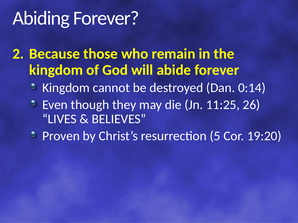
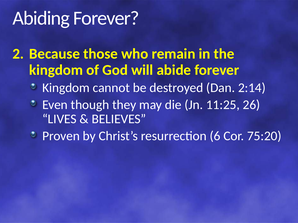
0:14: 0:14 -> 2:14
5: 5 -> 6
19:20: 19:20 -> 75:20
